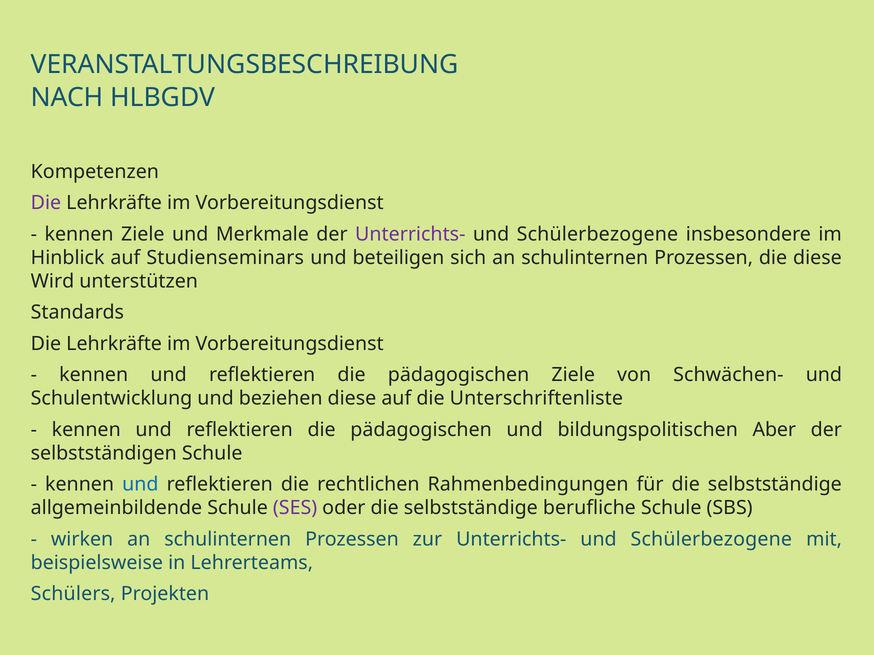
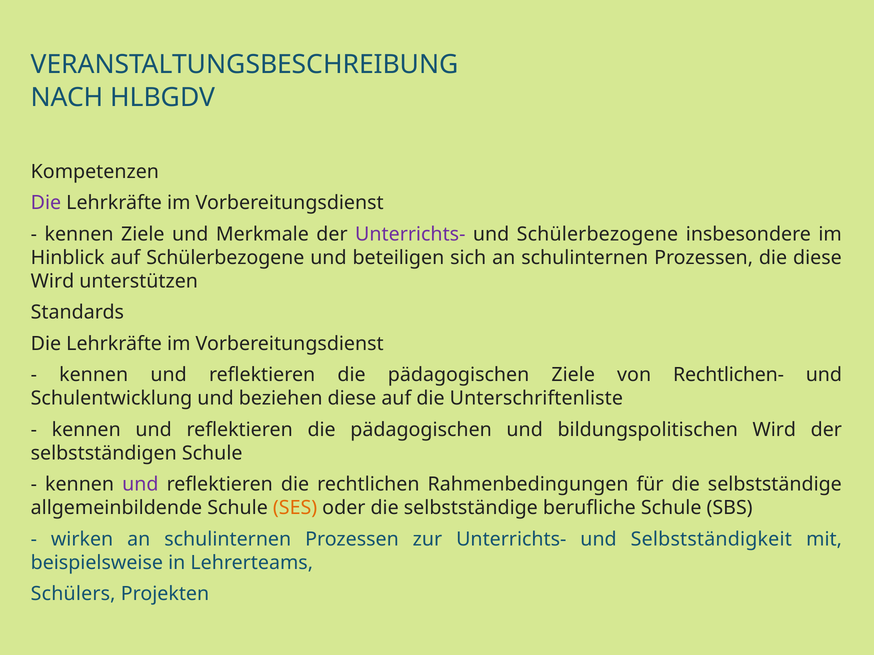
auf Studienseminars: Studienseminars -> Schülerbezogene
Schwächen-: Schwächen- -> Rechtlichen-
bildungspolitischen Aber: Aber -> Wird
und at (140, 485) colour: blue -> purple
SES colour: purple -> orange
zur Unterrichts- und Schülerbezogene: Schülerbezogene -> Selbstständigkeit
